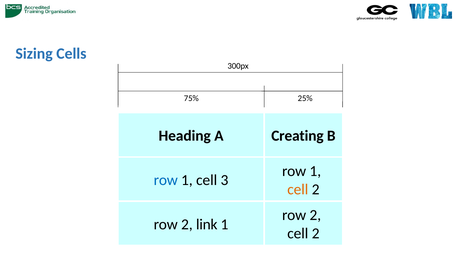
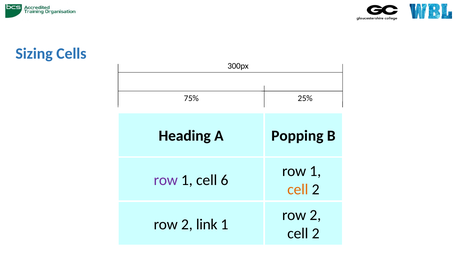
Creating: Creating -> Popping
row at (166, 180) colour: blue -> purple
3: 3 -> 6
